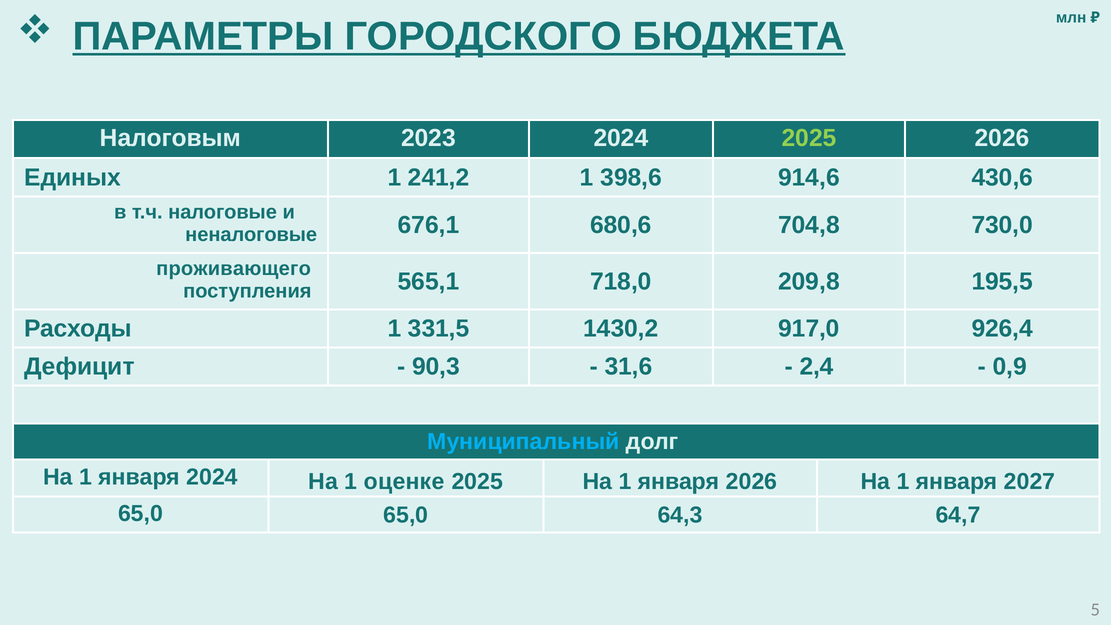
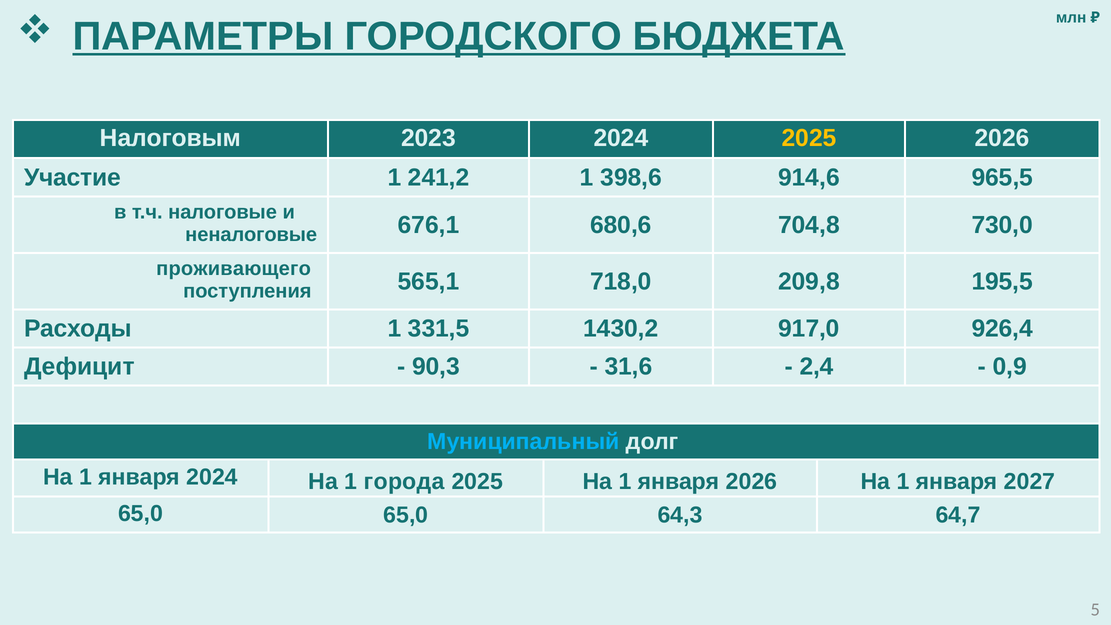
2025 at (809, 138) colour: light green -> yellow
Единых: Единых -> Участие
430,6: 430,6 -> 965,5
оценке: оценке -> города
